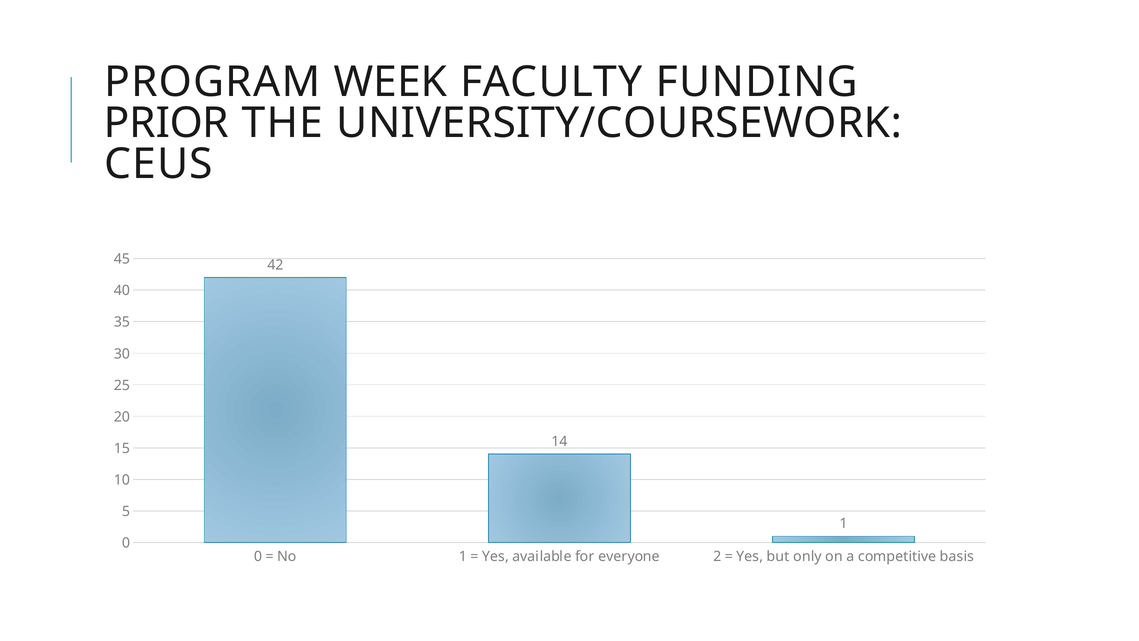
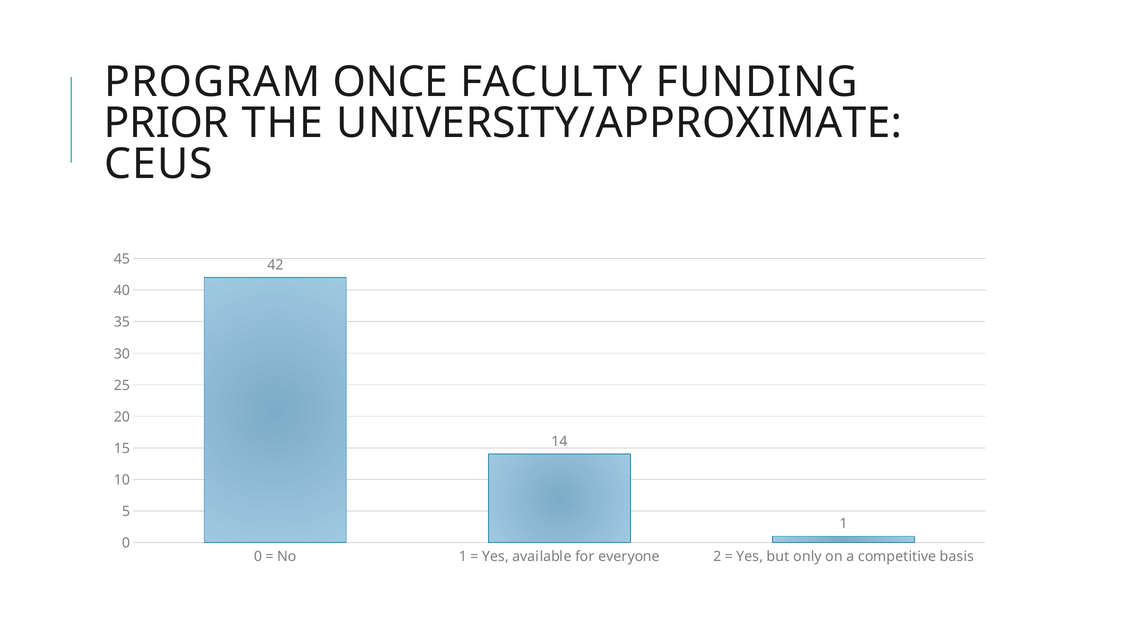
WEEK: WEEK -> ONCE
UNIVERSITY/COURSEWORK: UNIVERSITY/COURSEWORK -> UNIVERSITY/APPROXIMATE
